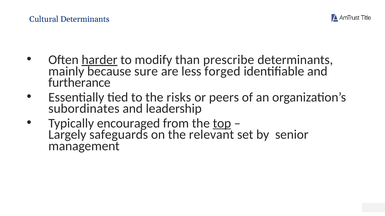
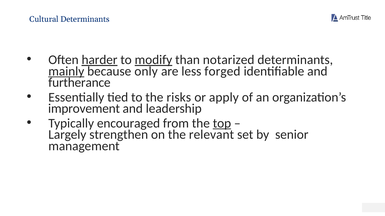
modify underline: none -> present
prescribe: prescribe -> notarized
mainly underline: none -> present
sure: sure -> only
peers: peers -> apply
subordinates: subordinates -> improvement
safeguards: safeguards -> strengthen
